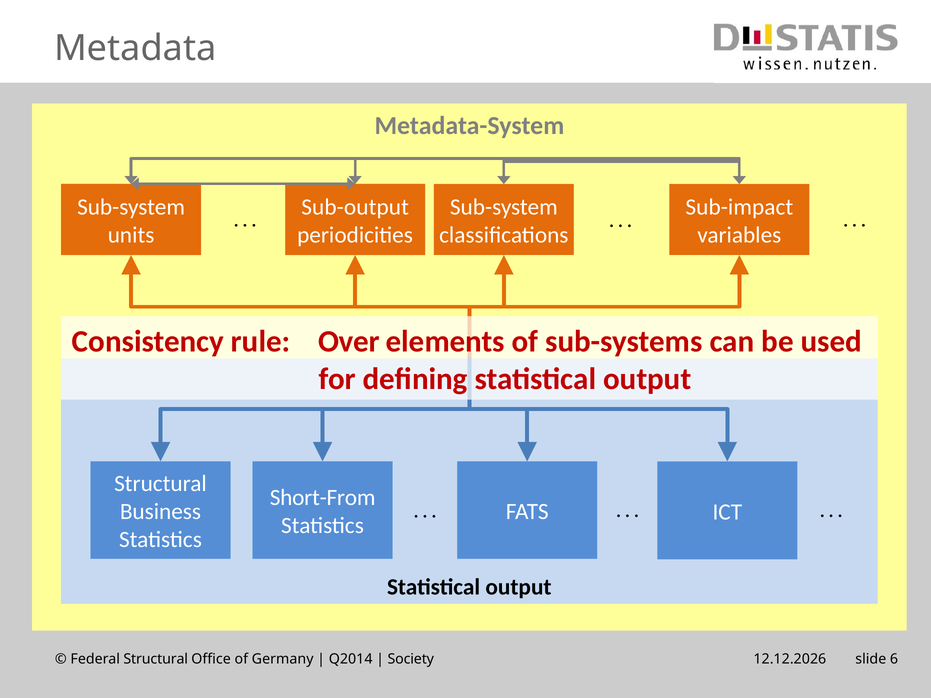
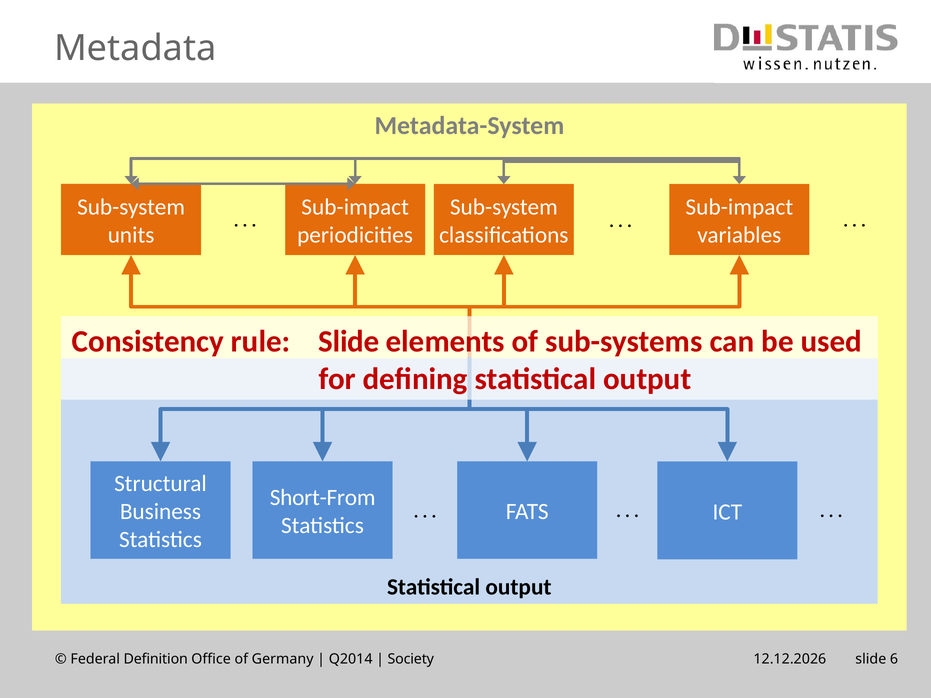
Sub-output at (355, 207): Sub-output -> Sub-impact
rule Over: Over -> Slide
Federal Structural: Structural -> Definition
